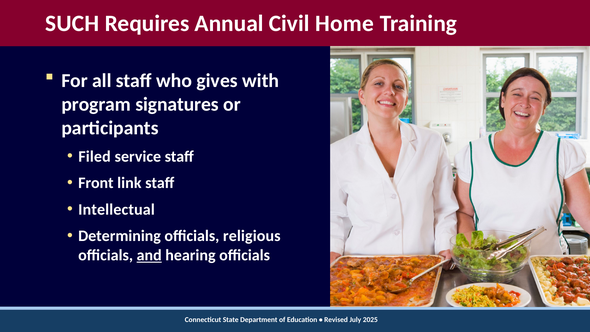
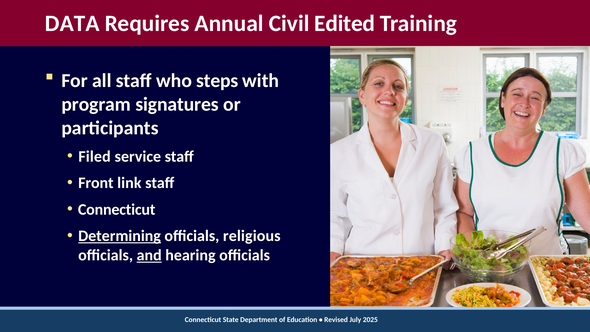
SUCH: SUCH -> DATA
Home: Home -> Edited
gives: gives -> steps
Intellectual at (117, 209): Intellectual -> Connecticut
Determining underline: none -> present
